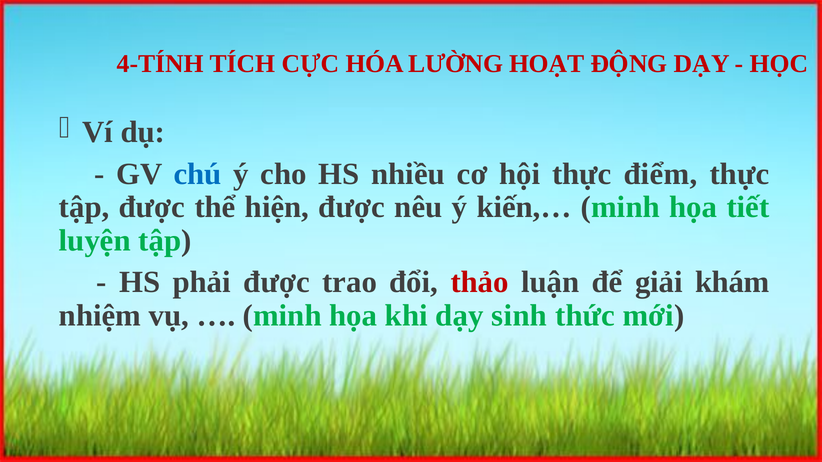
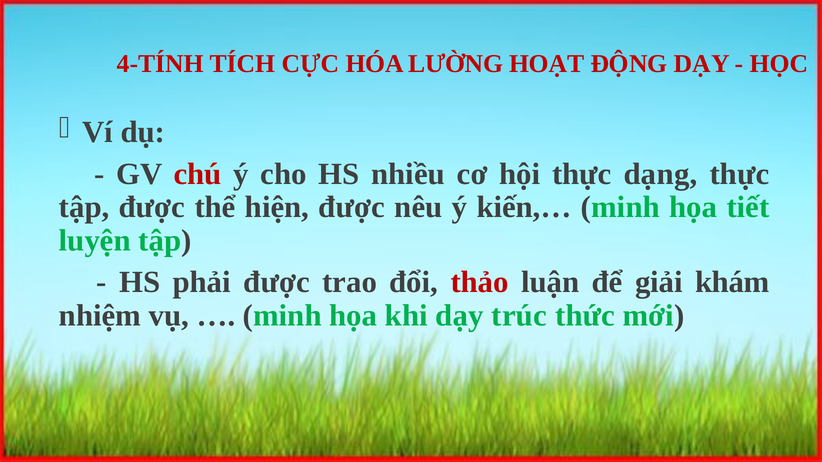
chú colour: blue -> red
điểm: điểm -> dạng
sinh: sinh -> trúc
